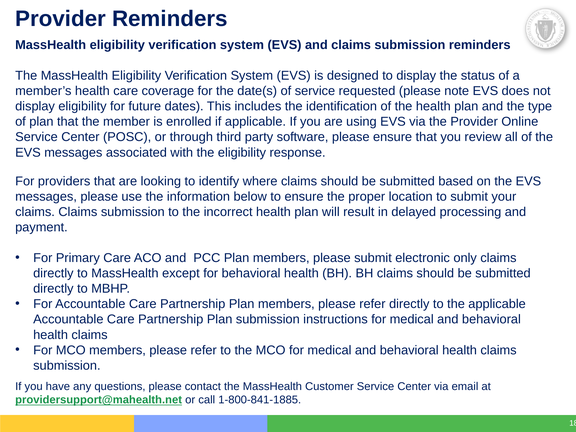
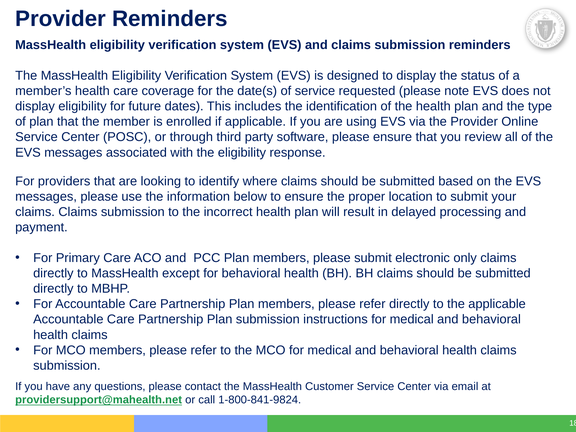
1-800-841-1885: 1-800-841-1885 -> 1-800-841-9824
